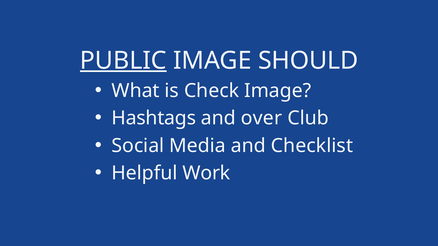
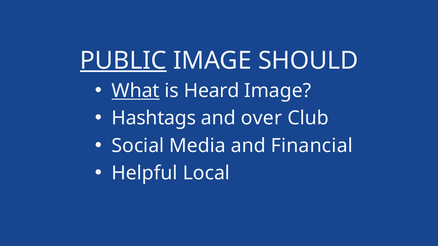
What underline: none -> present
Check: Check -> Heard
Checklist: Checklist -> Financial
Work: Work -> Local
